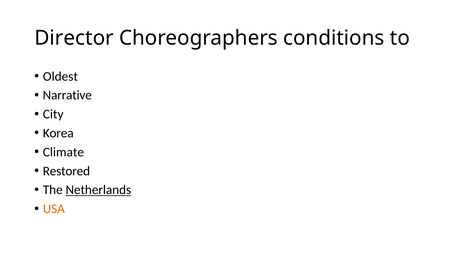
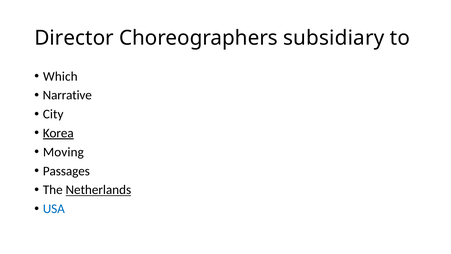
conditions: conditions -> subsidiary
Oldest: Oldest -> Which
Korea underline: none -> present
Climate: Climate -> Moving
Restored: Restored -> Passages
USA colour: orange -> blue
